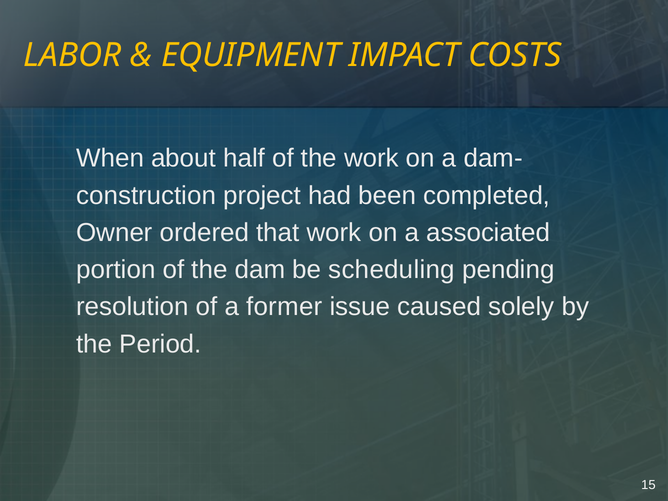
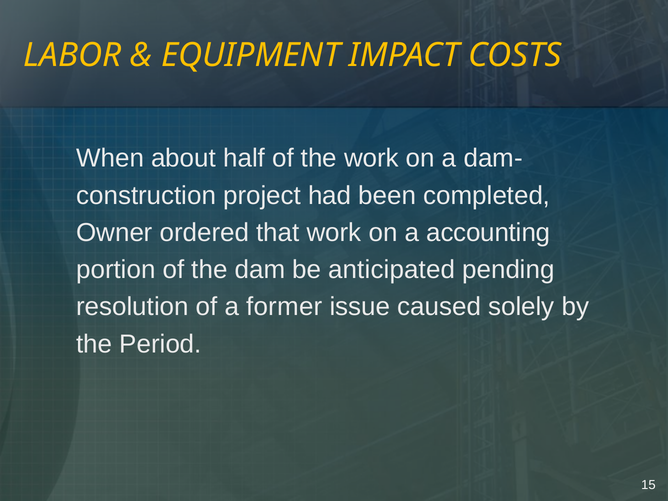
associated: associated -> accounting
scheduling: scheduling -> anticipated
